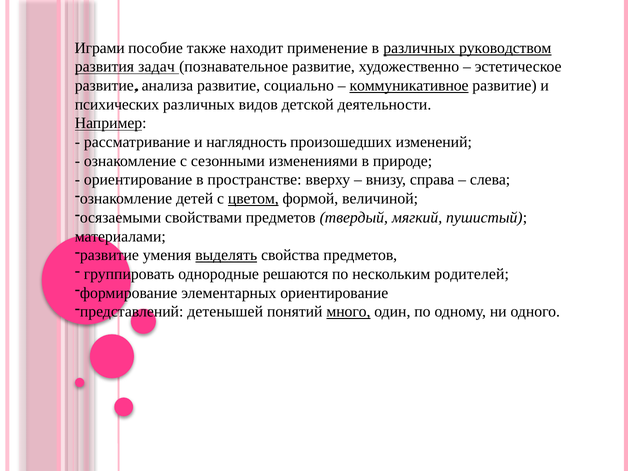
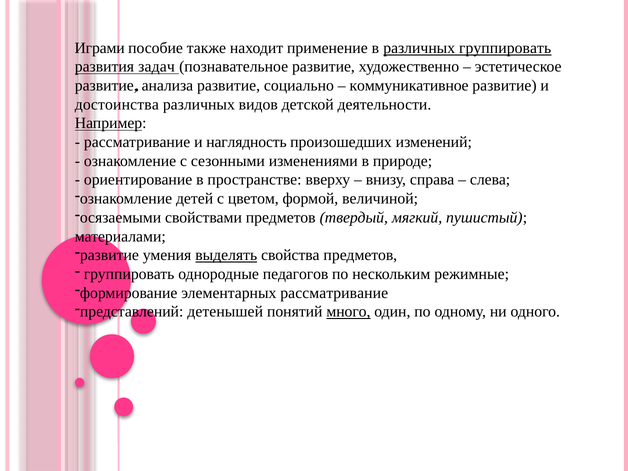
различных руководством: руководством -> группировать
коммуникативное underline: present -> none
психических: психических -> достоинства
цветом underline: present -> none
решаются: решаются -> педагогов
родителей: родителей -> режимные
элементарных ориентирование: ориентирование -> рассматривание
